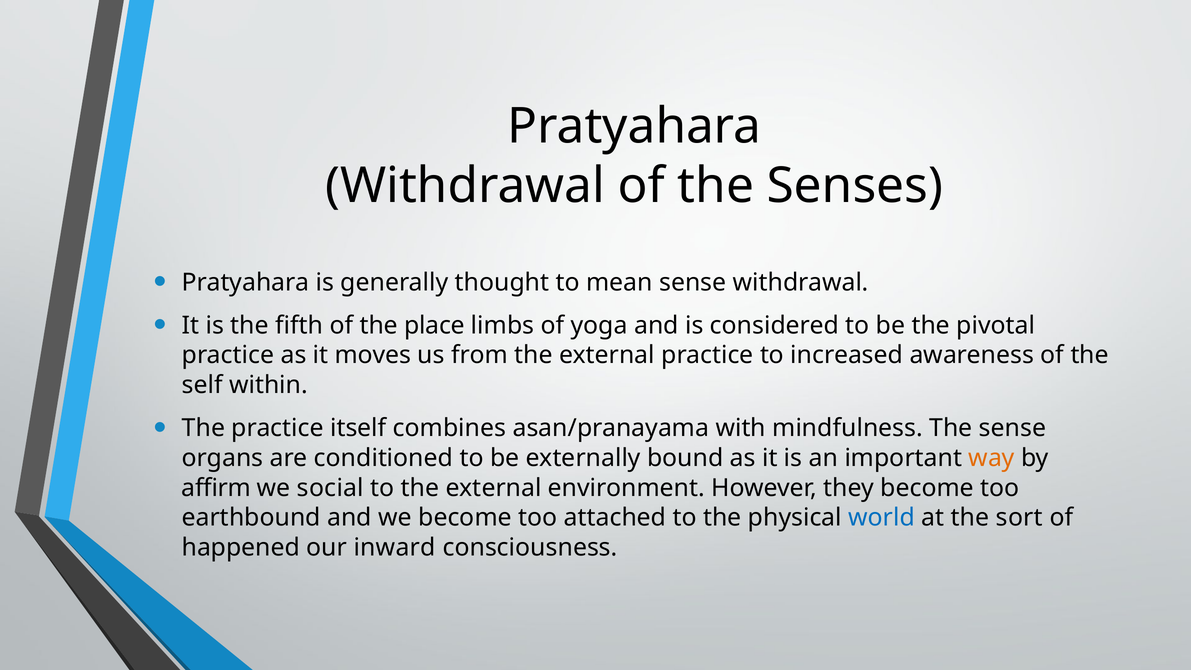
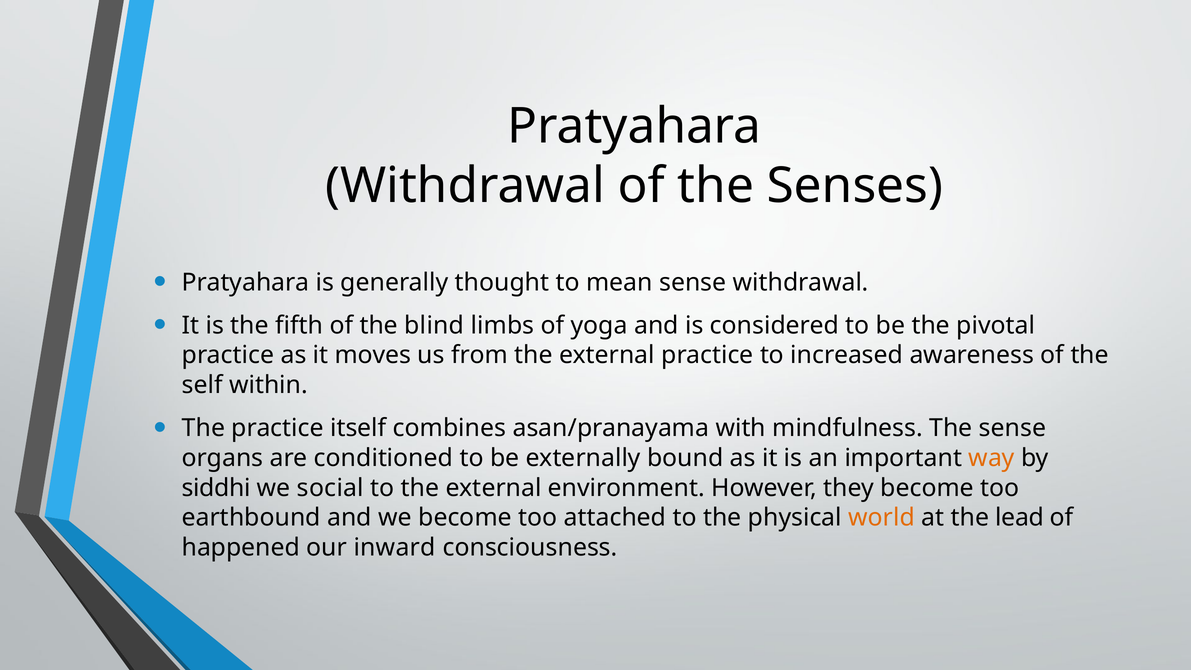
place: place -> blind
affirm: affirm -> siddhi
world colour: blue -> orange
sort: sort -> lead
